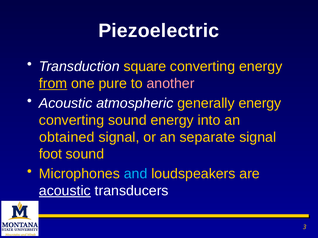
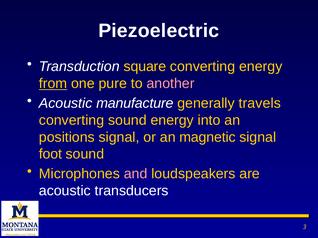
atmospheric: atmospheric -> manufacture
generally energy: energy -> travels
obtained: obtained -> positions
separate: separate -> magnetic
and colour: light blue -> pink
acoustic at (65, 191) underline: present -> none
